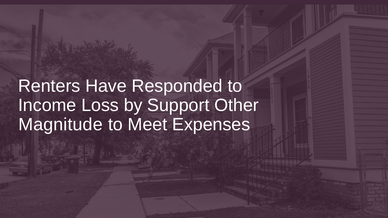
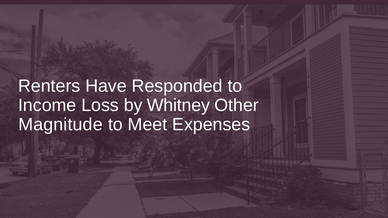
Support: Support -> Whitney
